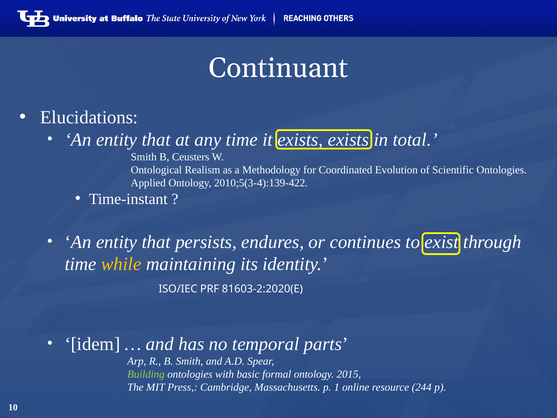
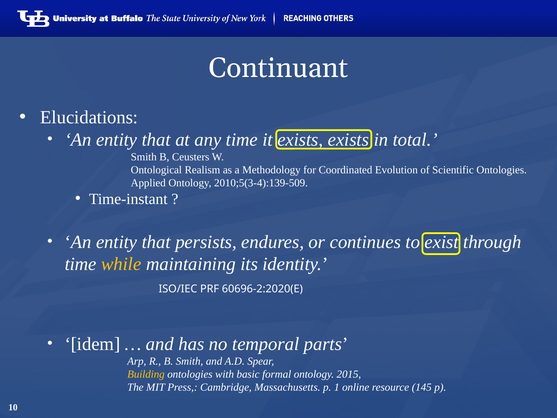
2010;5(3-4):139-422: 2010;5(3-4):139-422 -> 2010;5(3-4):139-509
81603-2:2020(E: 81603-2:2020(E -> 60696-2:2020(E
Building colour: light green -> yellow
244: 244 -> 145
